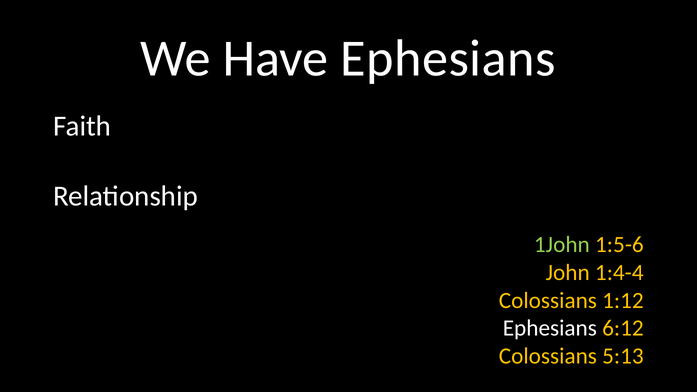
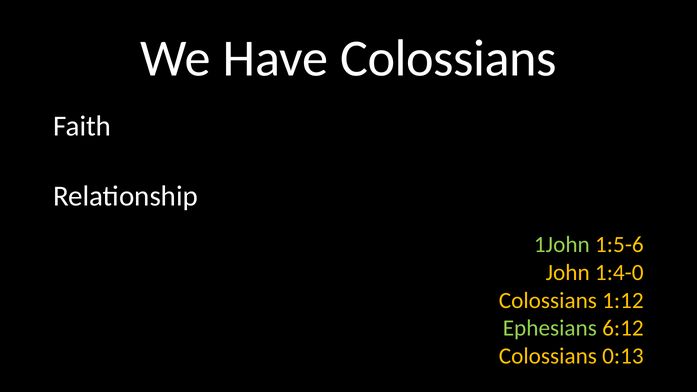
Have Ephesians: Ephesians -> Colossians
1:4-4: 1:4-4 -> 1:4-0
Ephesians at (550, 328) colour: white -> light green
5:13: 5:13 -> 0:13
